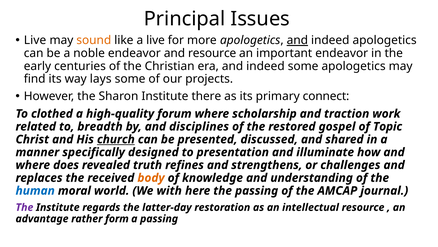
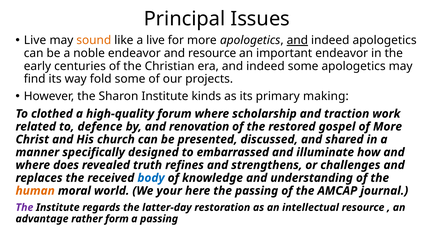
lays: lays -> fold
there: there -> kinds
connect: connect -> making
breadth: breadth -> defence
disciplines: disciplines -> renovation
of Topic: Topic -> More
church underline: present -> none
presentation: presentation -> embarrassed
body colour: orange -> blue
human colour: blue -> orange
with: with -> your
